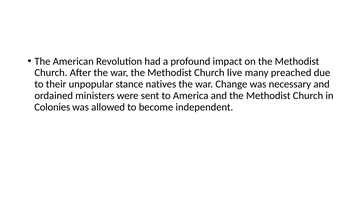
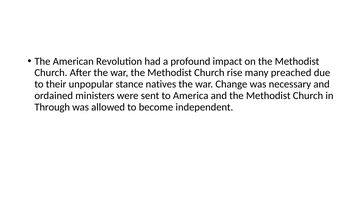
live: live -> rise
Colonies: Colonies -> Through
